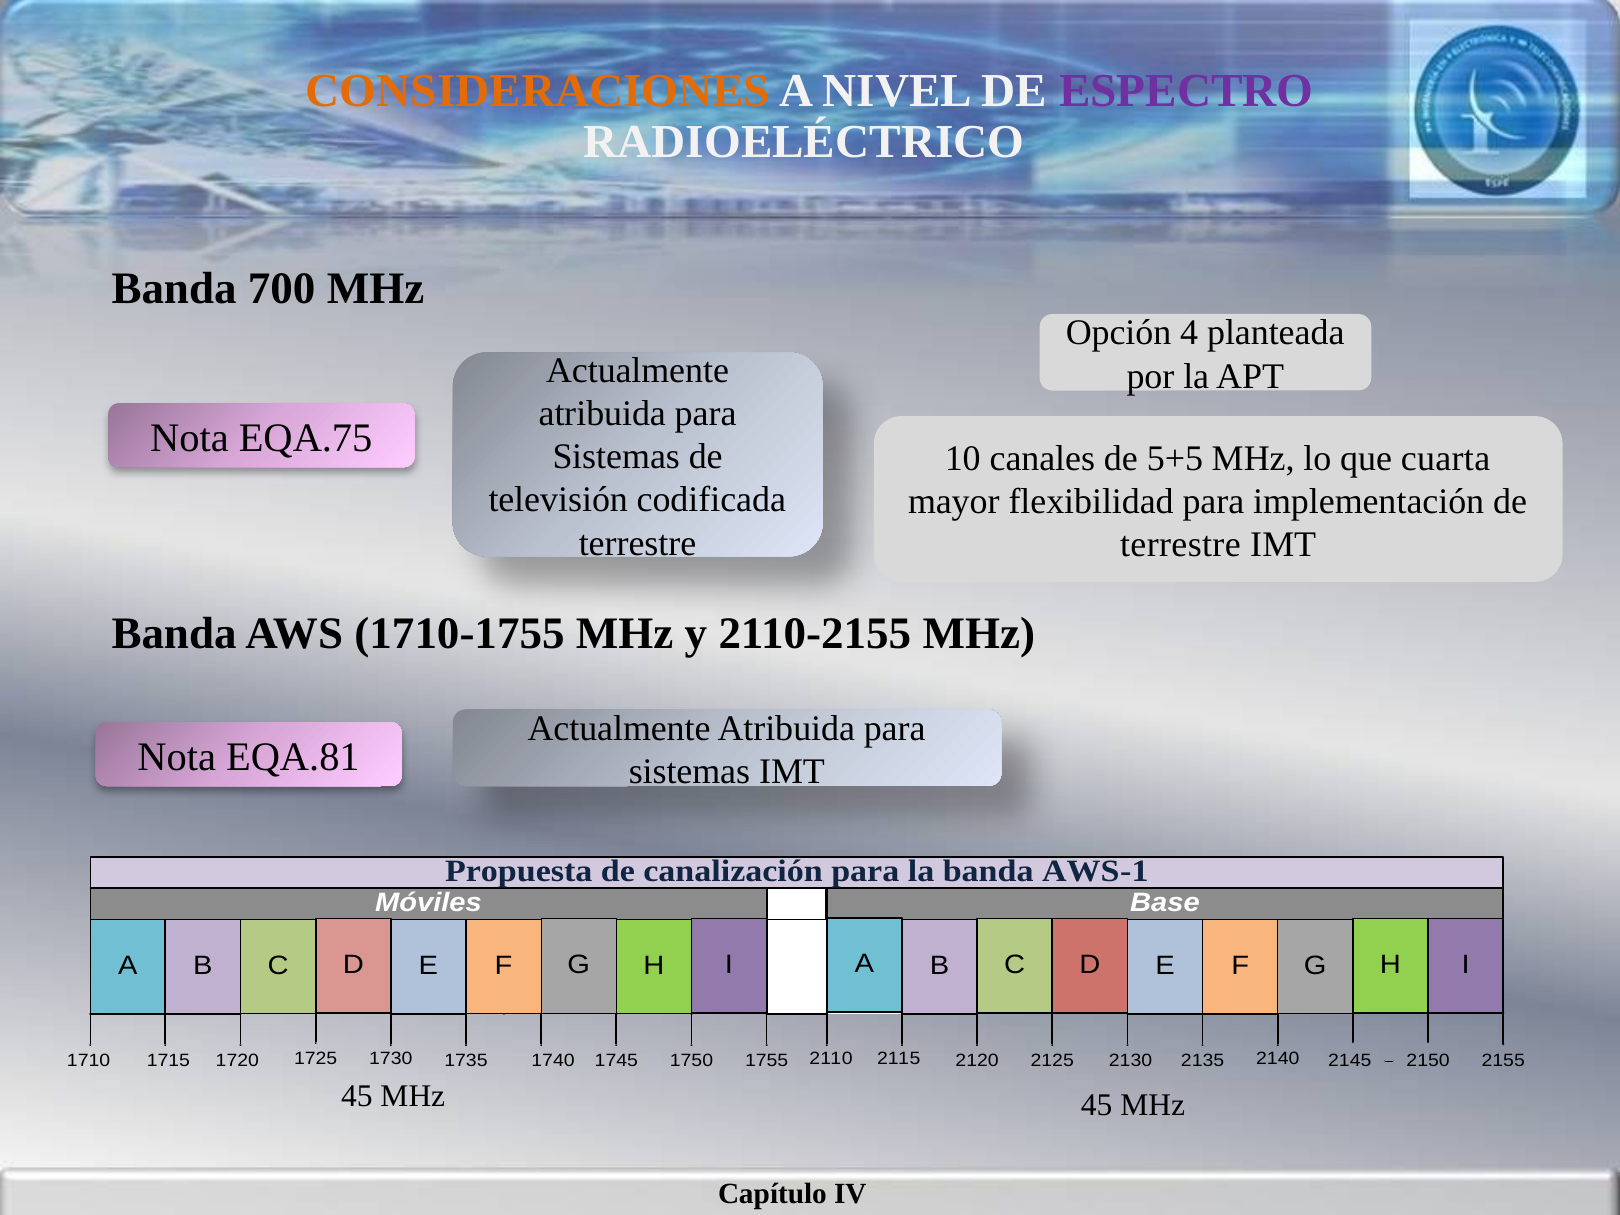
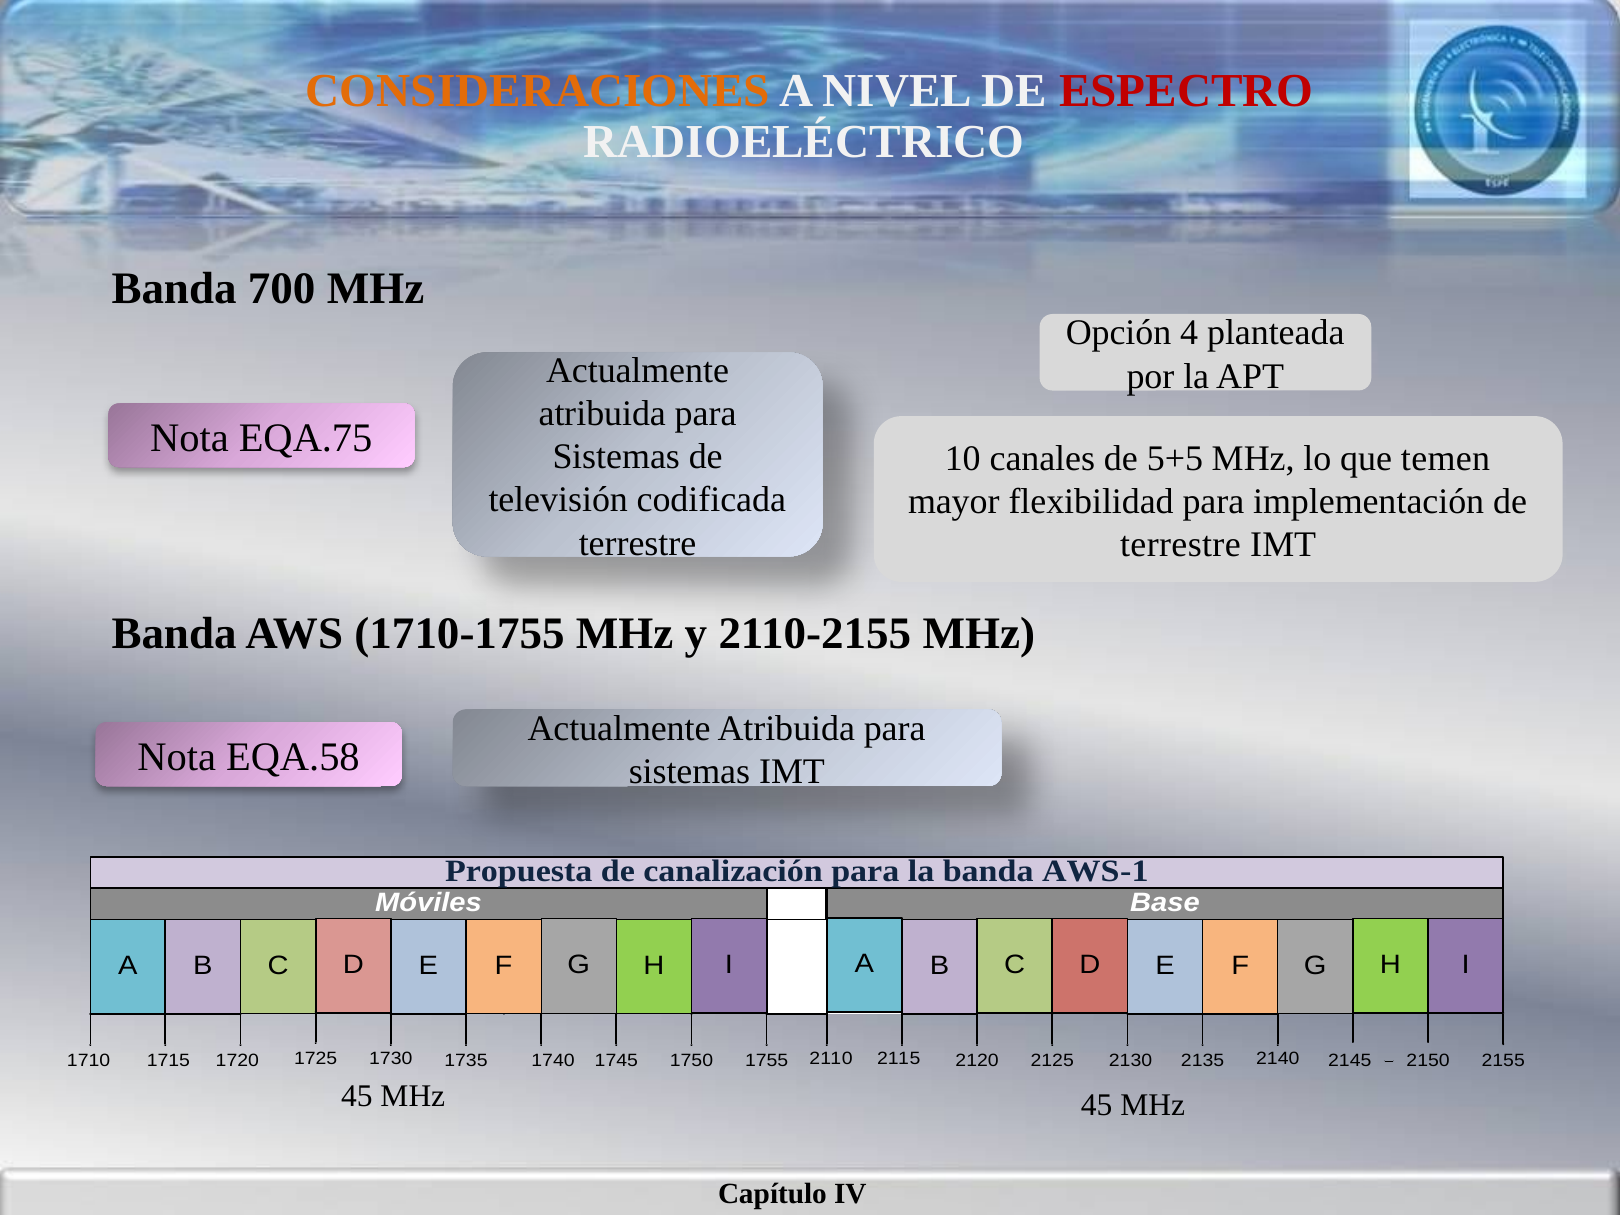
ESPECTRO colour: purple -> red
cuarta: cuarta -> temen
EQA.81: EQA.81 -> EQA.58
